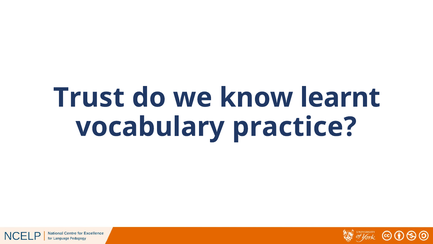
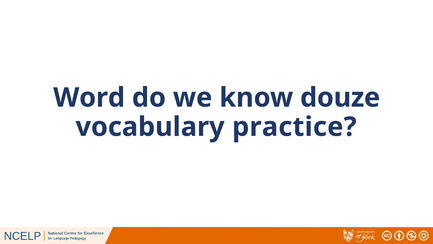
Trust: Trust -> Word
learnt: learnt -> douze
